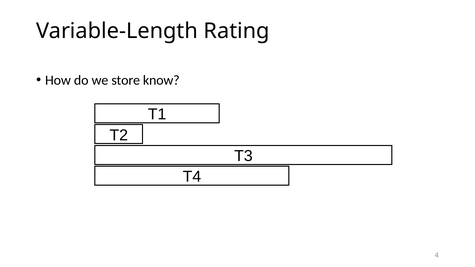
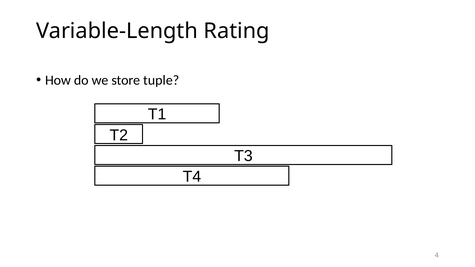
know: know -> tuple
